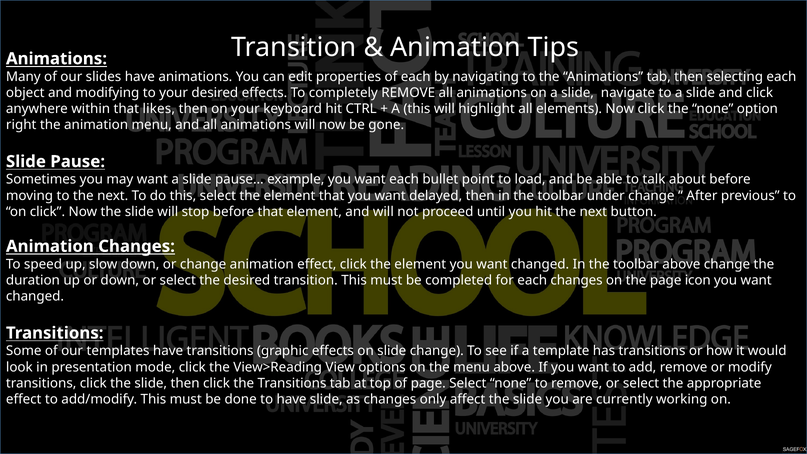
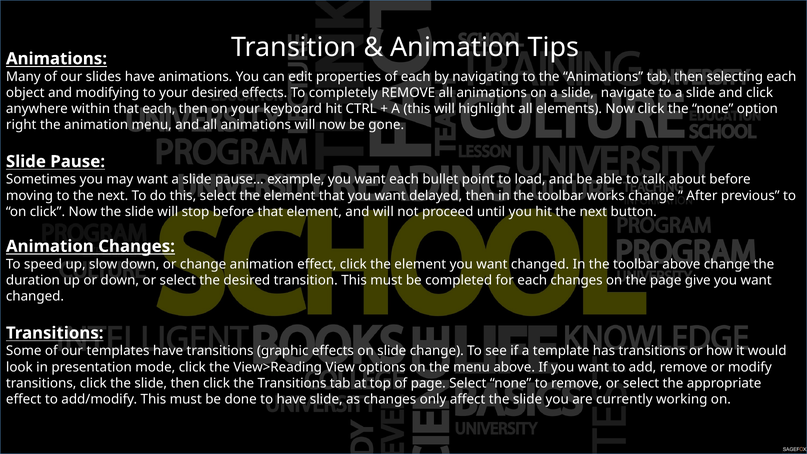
that likes: likes -> each
under: under -> works
icon: icon -> give
